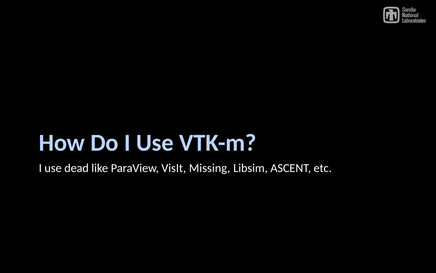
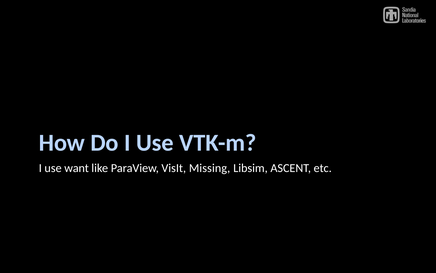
dead: dead -> want
